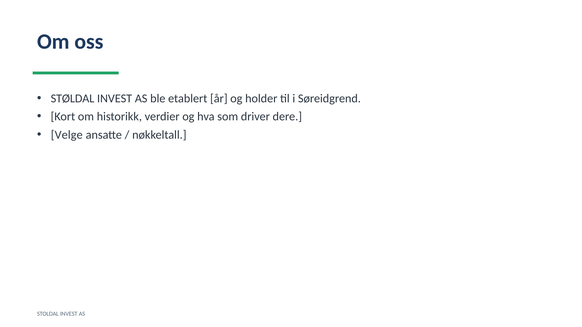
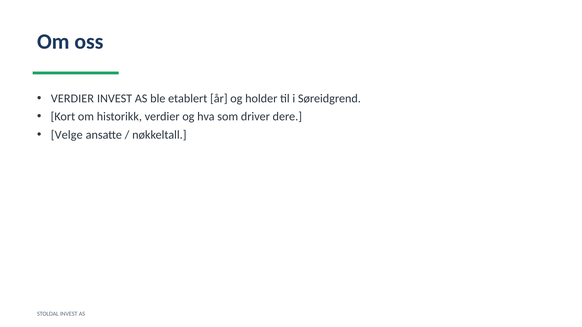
STØLDAL at (73, 99): STØLDAL -> VERDIER
